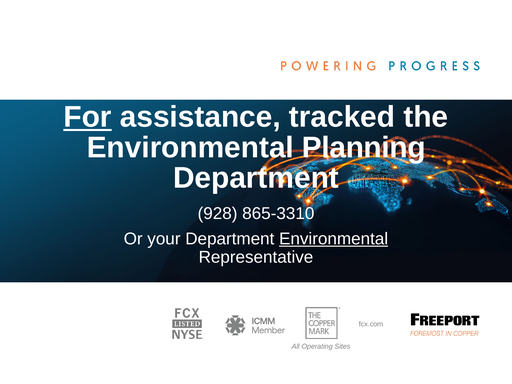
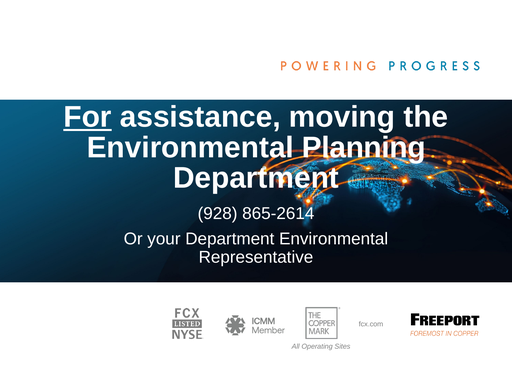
tracked: tracked -> moving
865-3310: 865-3310 -> 865-2614
Environmental at (334, 239) underline: present -> none
